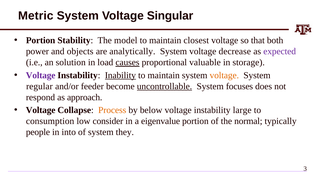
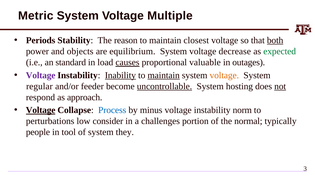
Singular: Singular -> Multiple
Portion at (41, 40): Portion -> Periods
model: model -> reason
both underline: none -> present
analytically: analytically -> equilibrium
expected colour: purple -> green
solution: solution -> standard
storage: storage -> outages
maintain at (164, 75) underline: none -> present
focuses: focuses -> hosting
not underline: none -> present
Voltage at (41, 110) underline: none -> present
Process colour: orange -> blue
below: below -> minus
large: large -> norm
consumption: consumption -> perturbations
eigenvalue: eigenvalue -> challenges
into: into -> tool
